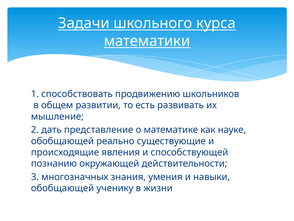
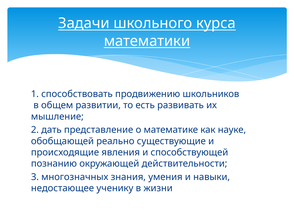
обобщающей at (62, 188): обобщающей -> недостающее
